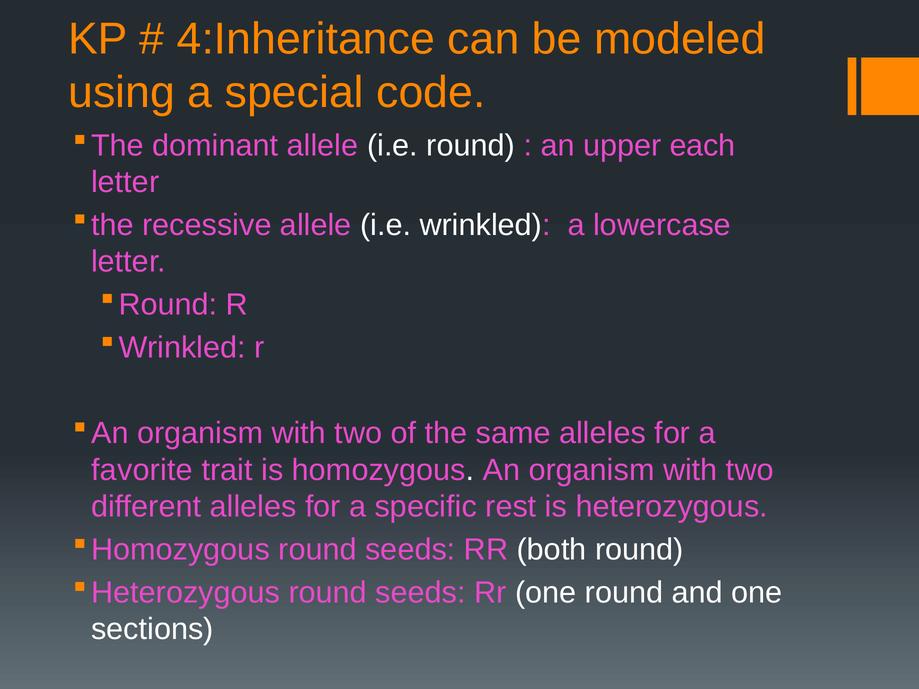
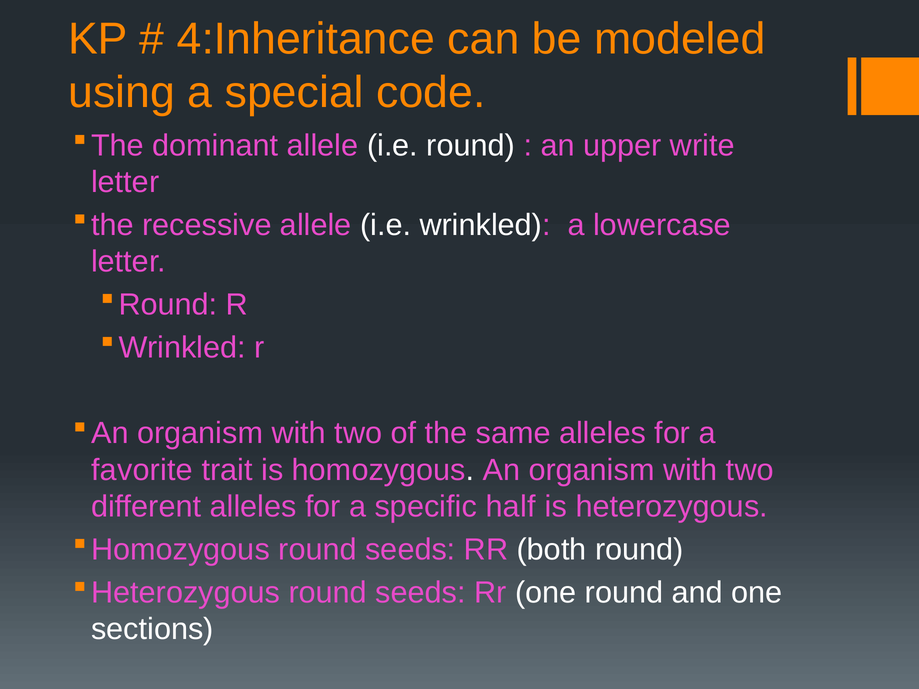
each: each -> write
rest: rest -> half
